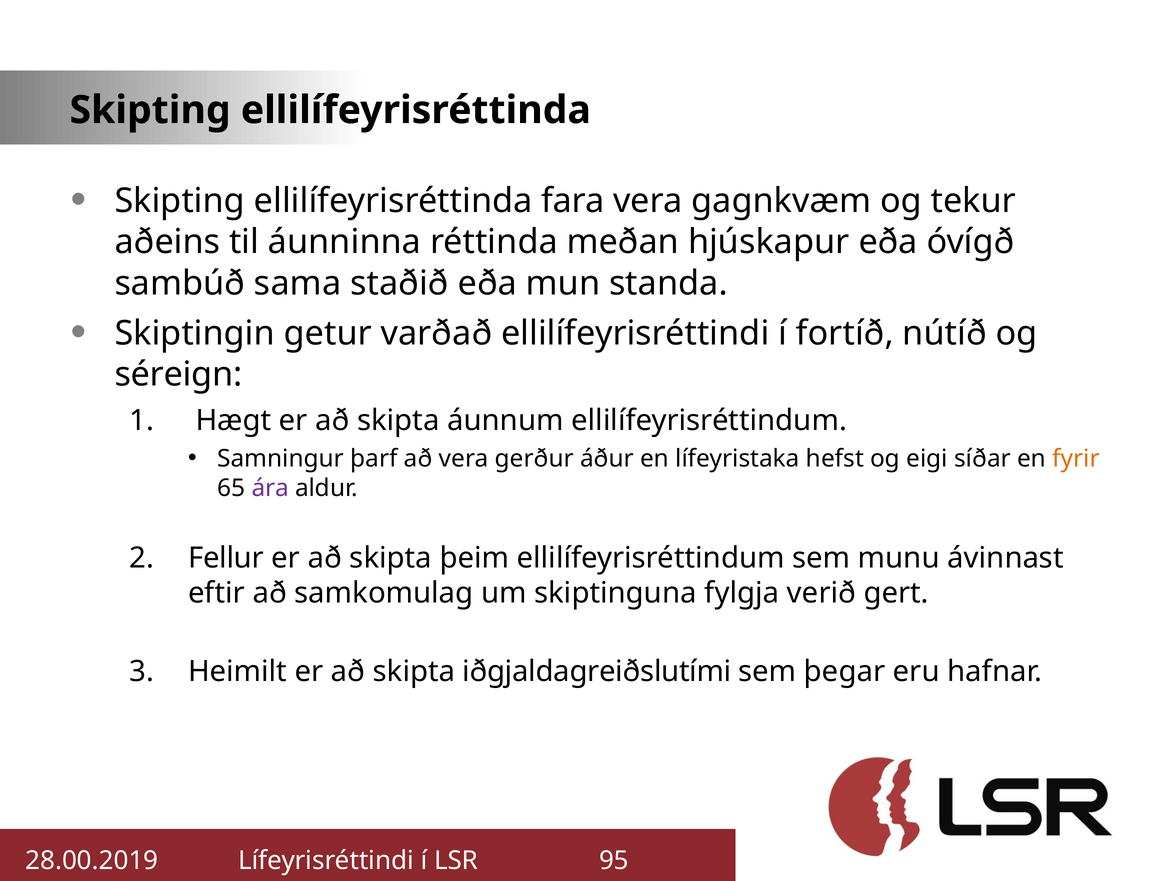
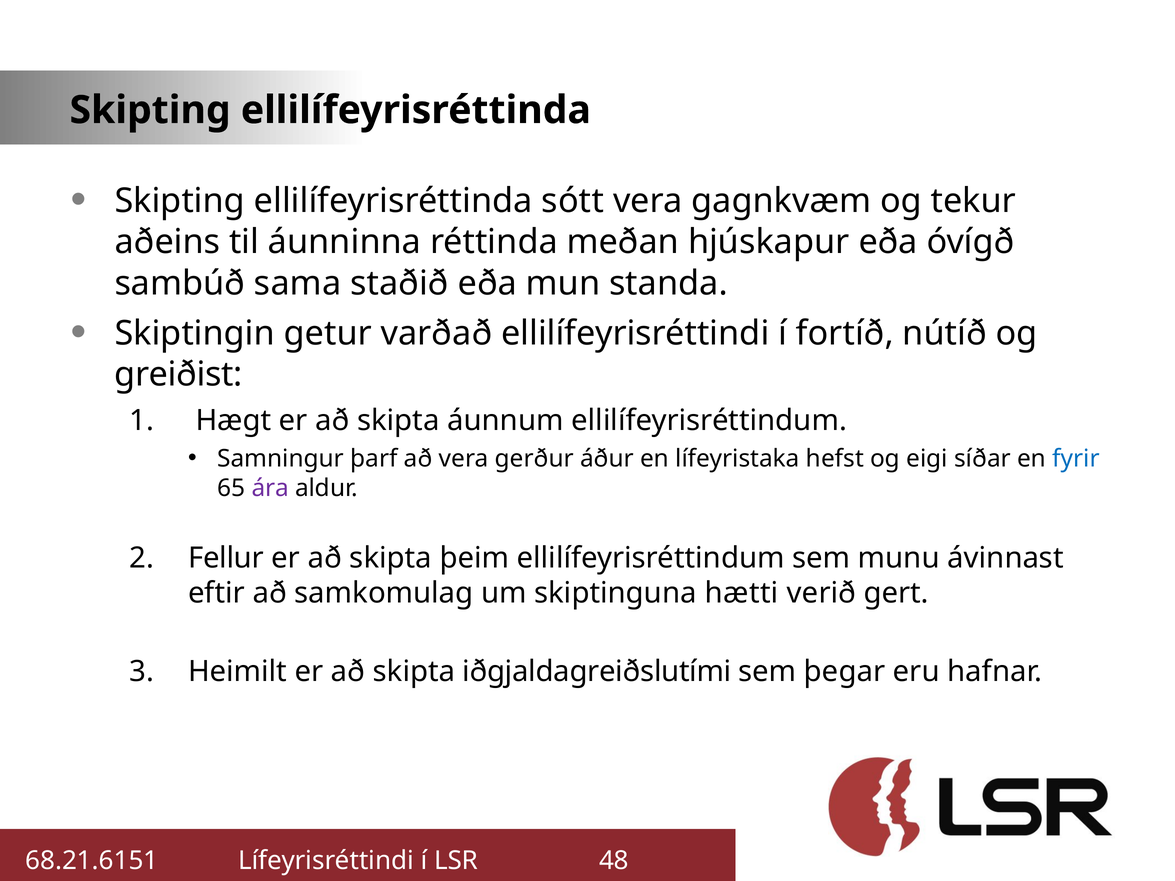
fara: fara -> sótt
séreign: séreign -> greiðist
fyrir colour: orange -> blue
fylgja: fylgja -> hætti
28.00.2019: 28.00.2019 -> 68.21.6151
95: 95 -> 48
